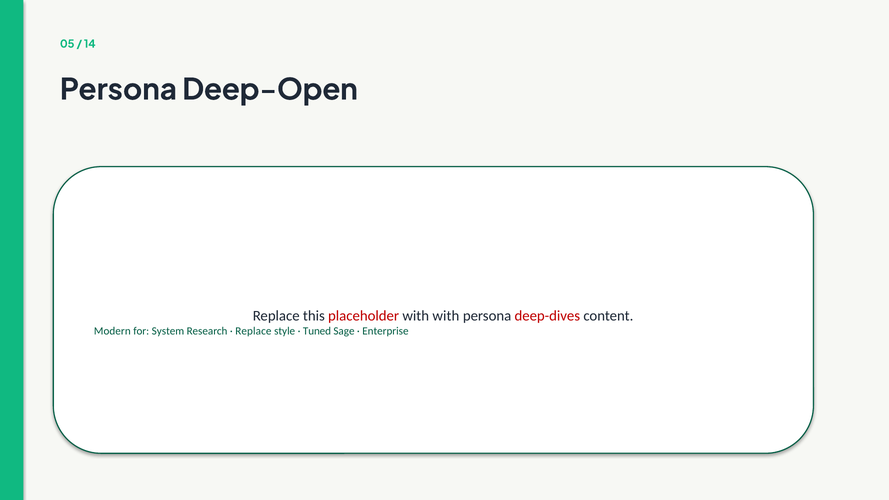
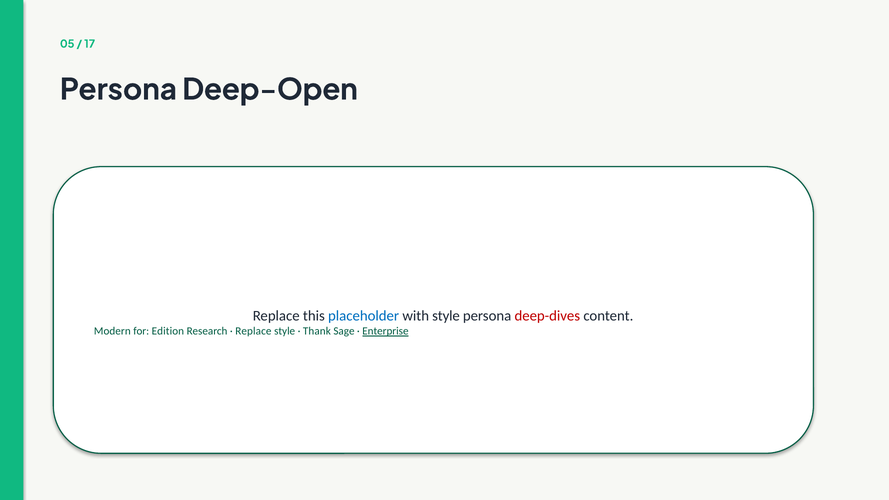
14: 14 -> 17
placeholder colour: red -> blue
with with: with -> style
System: System -> Edition
Tuned: Tuned -> Thank
Enterprise underline: none -> present
